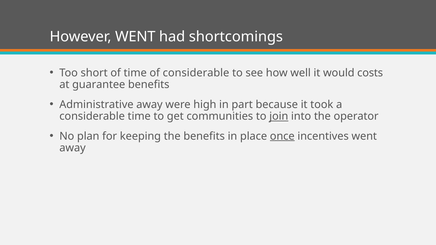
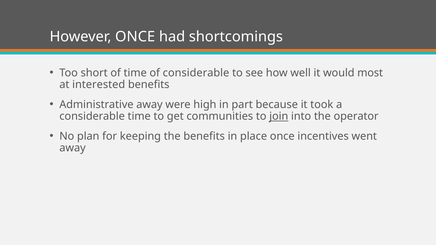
However WENT: WENT -> ONCE
costs: costs -> most
guarantee: guarantee -> interested
once at (282, 136) underline: present -> none
